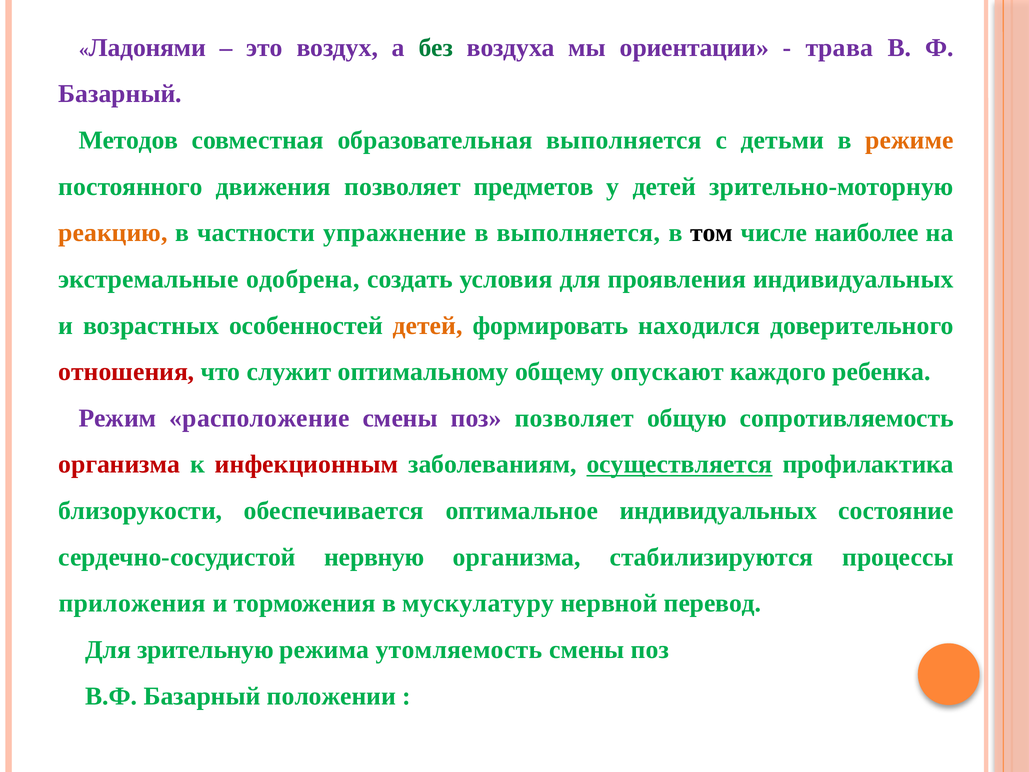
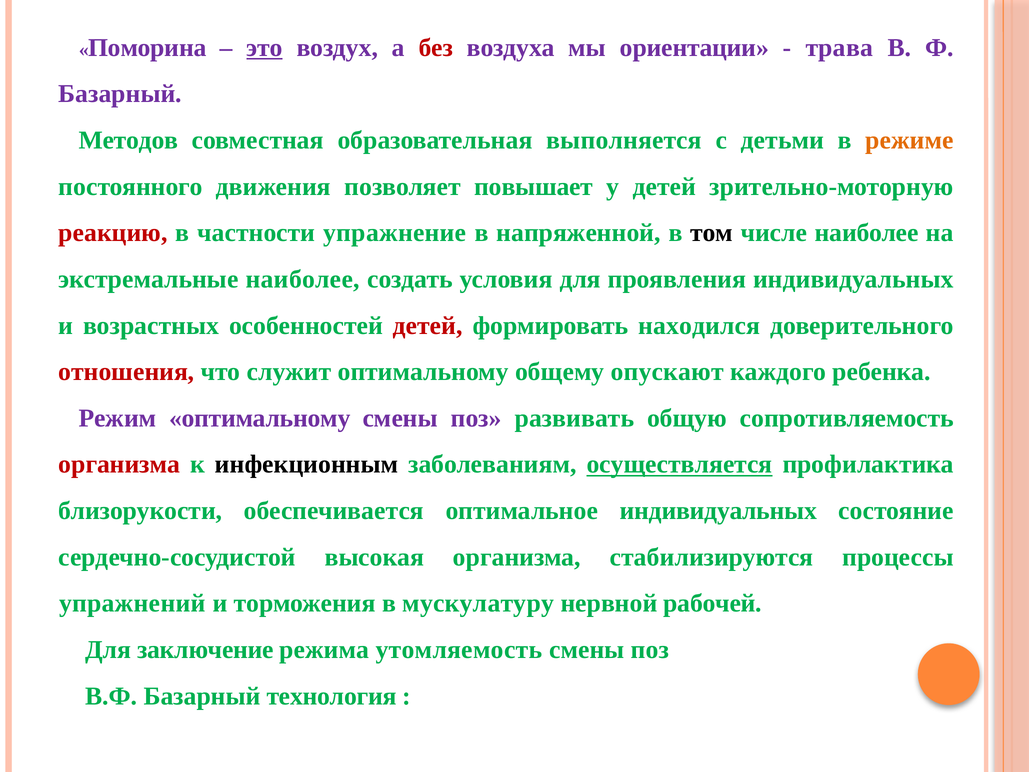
Ладонями: Ладонями -> Поморина
это underline: none -> present
без colour: green -> red
предметов: предметов -> повышает
реакцию colour: orange -> red
в выполняется: выполняется -> напряженной
экстремальные одобрена: одобрена -> наиболее
детей at (428, 325) colour: orange -> red
Режим расположение: расположение -> оптимальному
поз позволяет: позволяет -> развивать
инфекционным colour: red -> black
нервную: нервную -> высокая
приложения: приложения -> упражнений
перевод: перевод -> рабочей
зрительную: зрительную -> заключение
положении: положении -> технология
